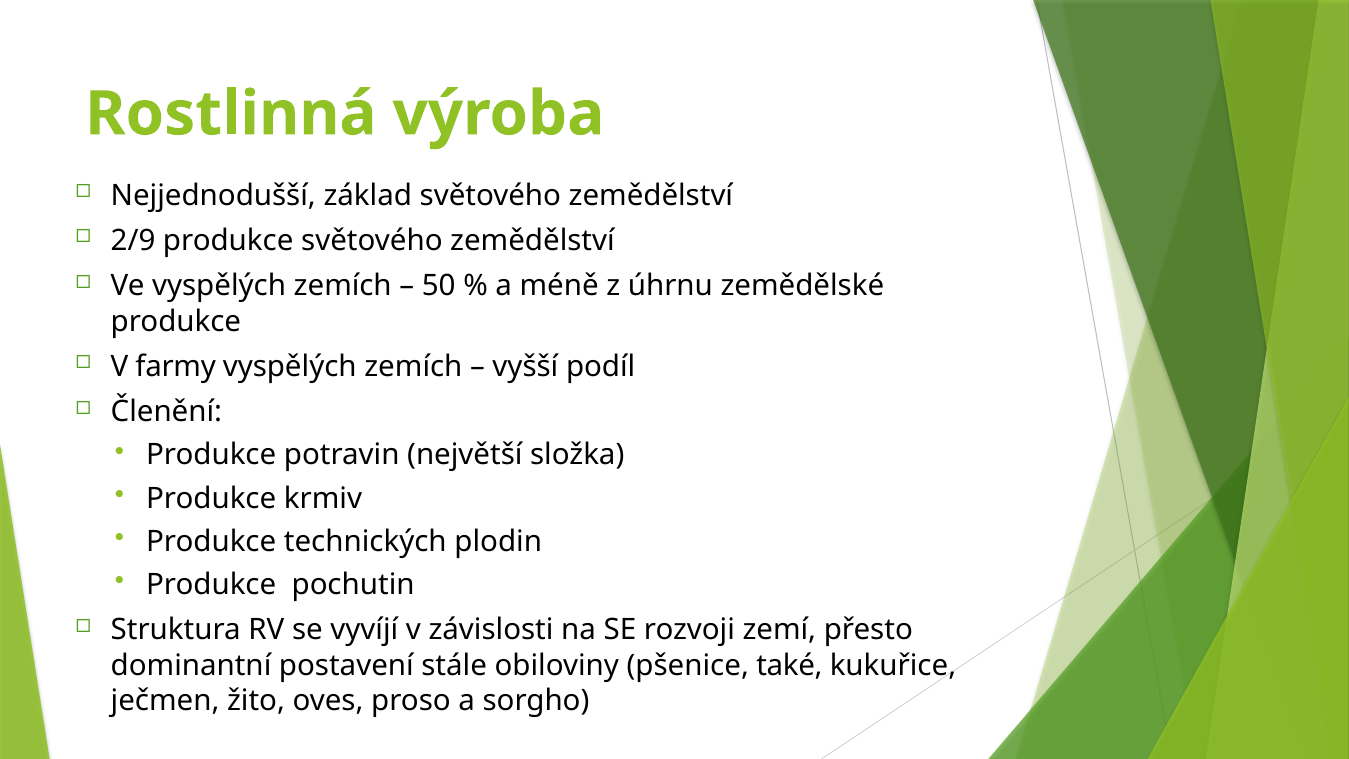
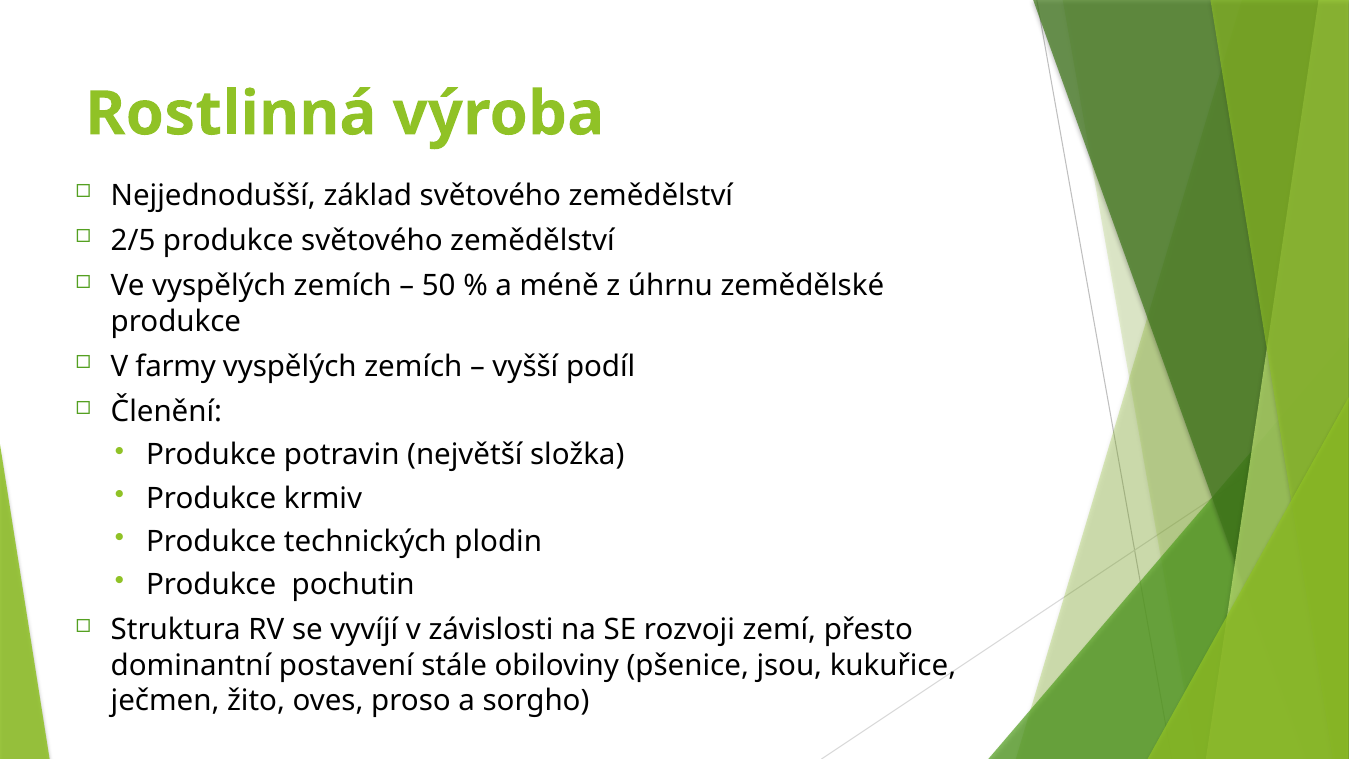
2/9: 2/9 -> 2/5
také: také -> jsou
